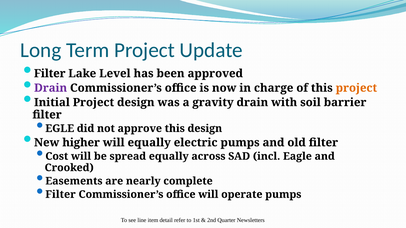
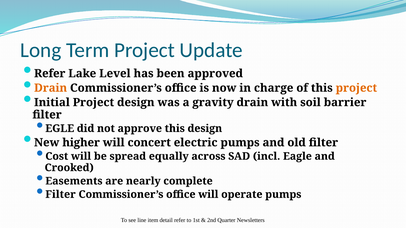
Filter at (50, 74): Filter -> Refer
Drain at (51, 88) colour: purple -> orange
will equally: equally -> concert
